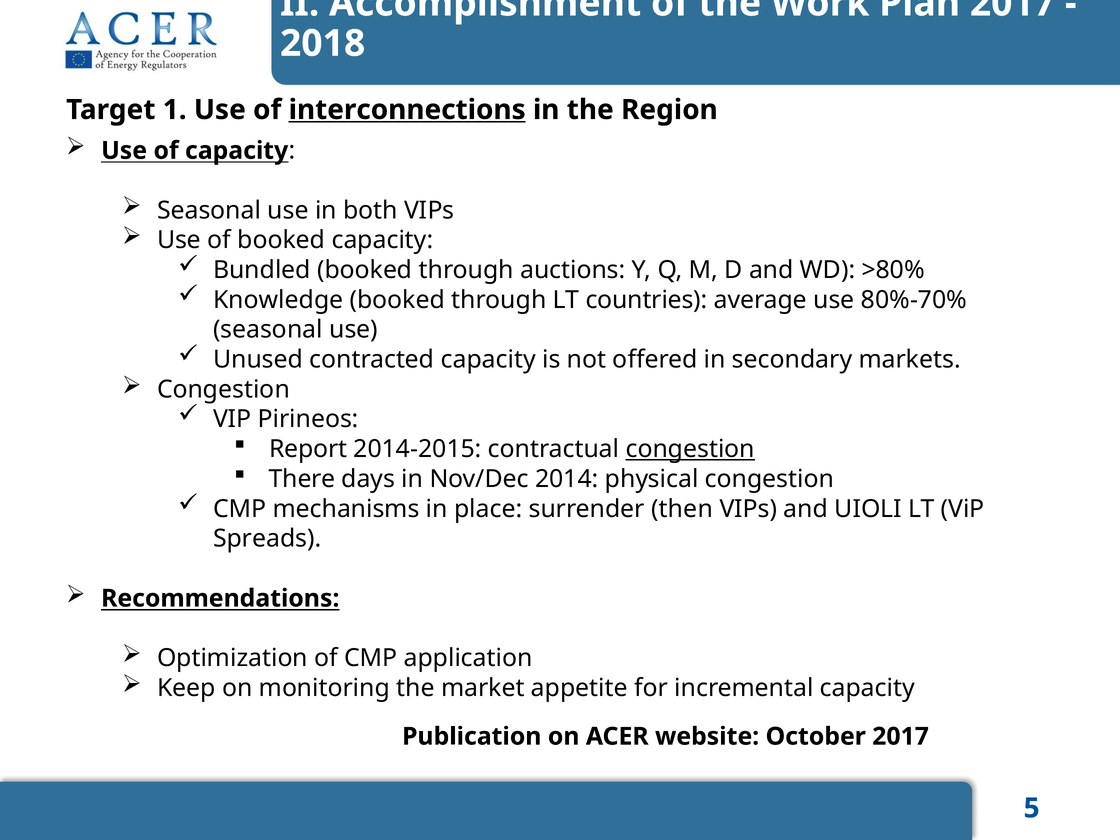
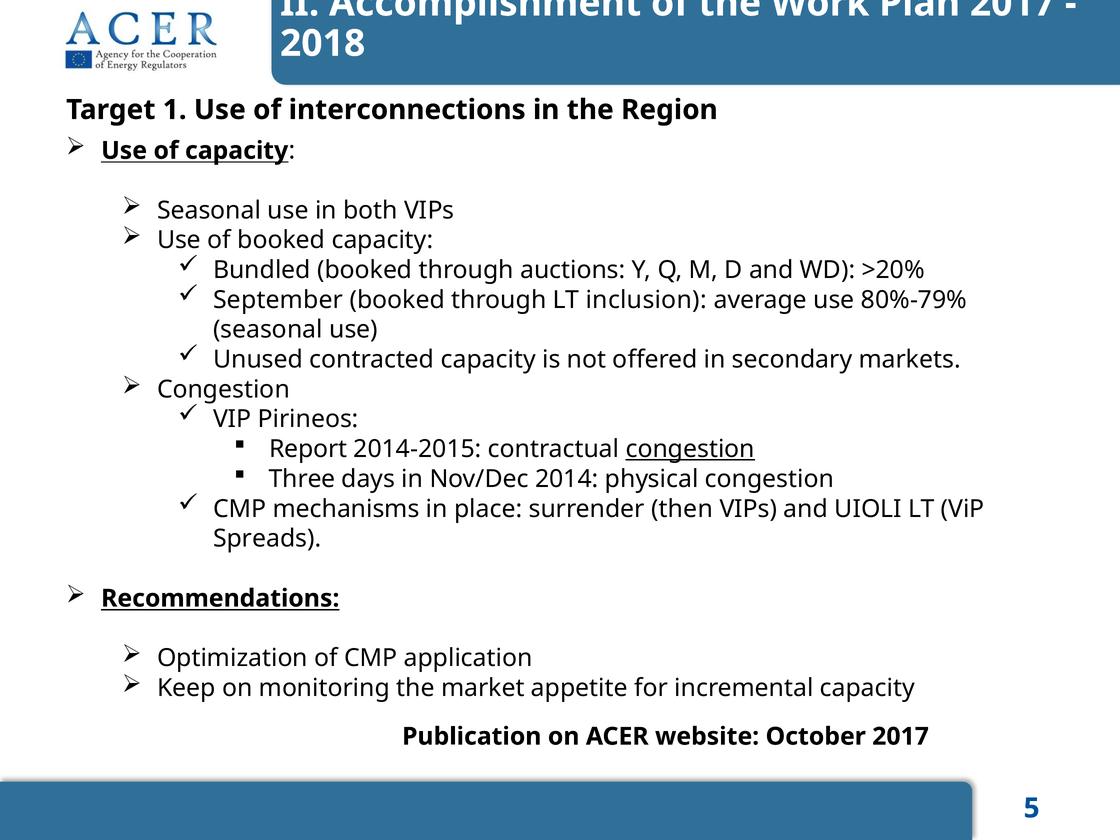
interconnections underline: present -> none
>80%: >80% -> >20%
Knowledge: Knowledge -> September
countries: countries -> inclusion
80%-70%: 80%-70% -> 80%-79%
There: There -> Three
